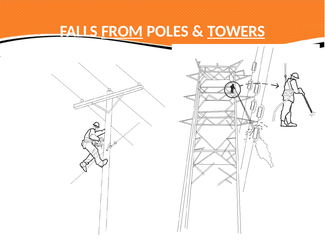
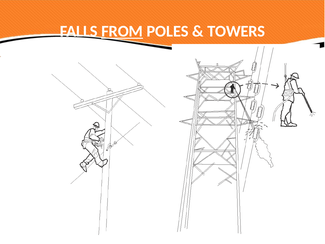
TOWERS underline: present -> none
